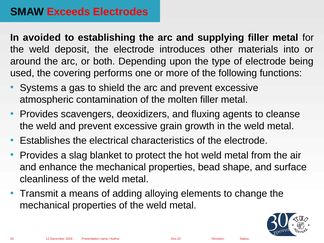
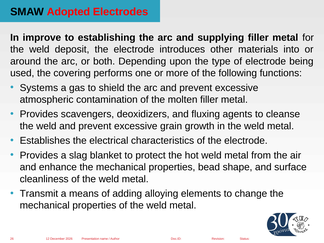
Exceeds: Exceeds -> Adopted
avoided: avoided -> improve
